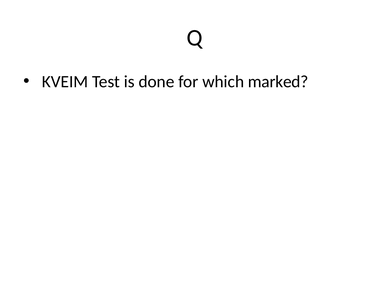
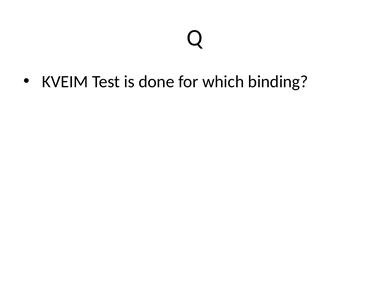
marked: marked -> binding
